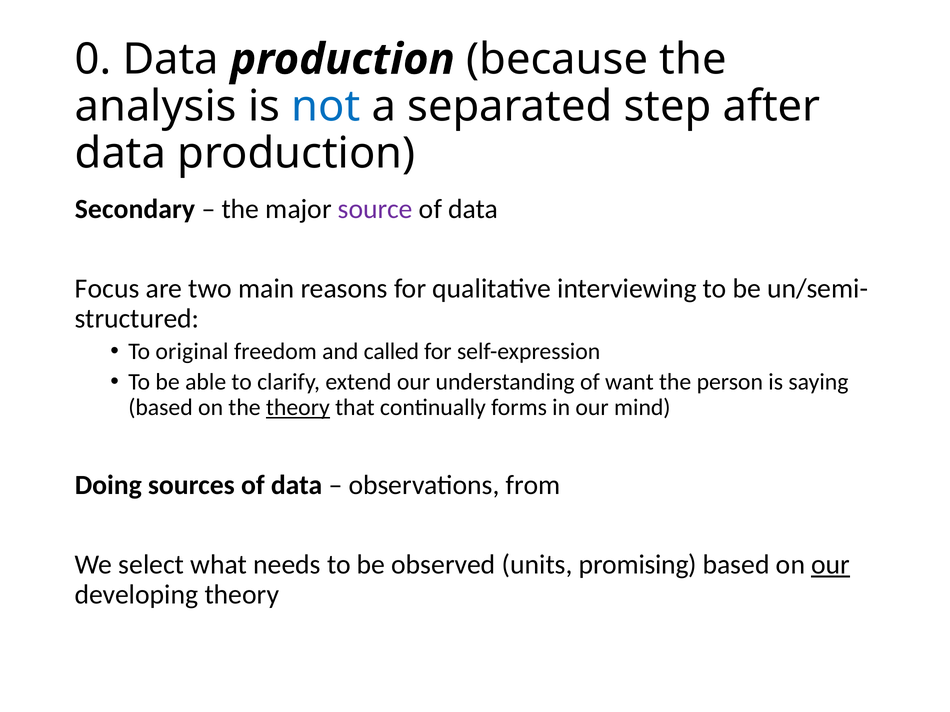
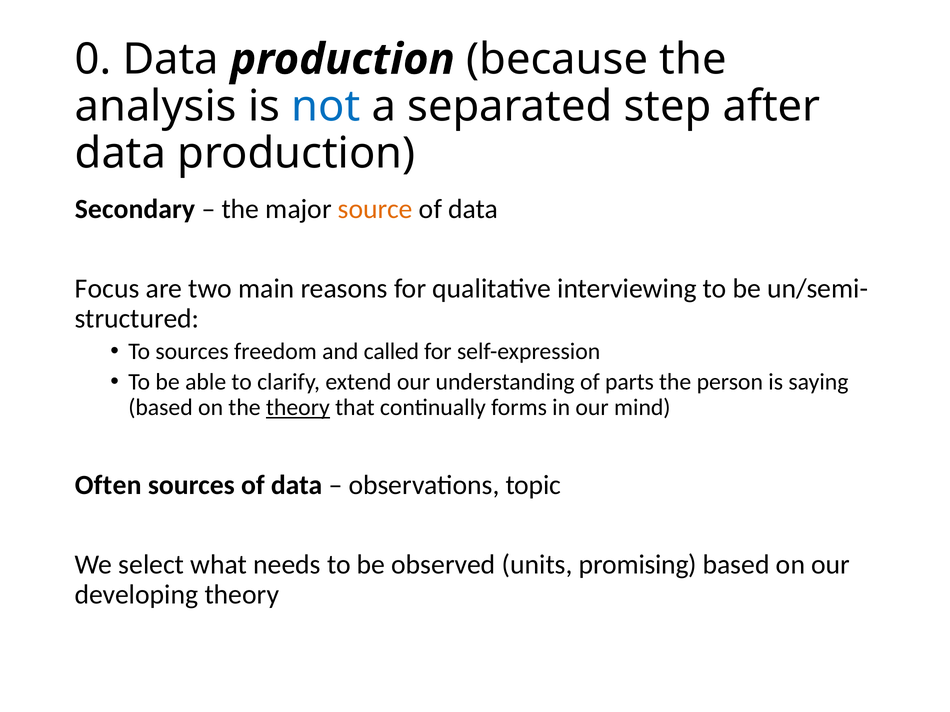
source colour: purple -> orange
To original: original -> sources
want: want -> parts
Doing: Doing -> Often
from: from -> topic
our at (831, 565) underline: present -> none
